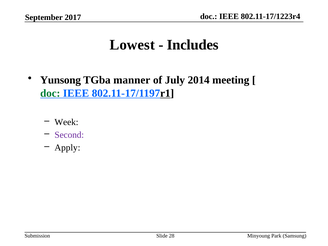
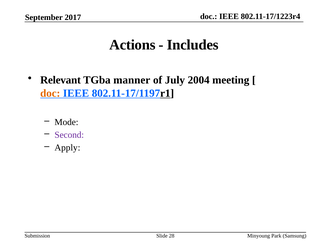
Lowest: Lowest -> Actions
Yunsong: Yunsong -> Relevant
2014: 2014 -> 2004
doc at (50, 93) colour: green -> orange
Week: Week -> Mode
